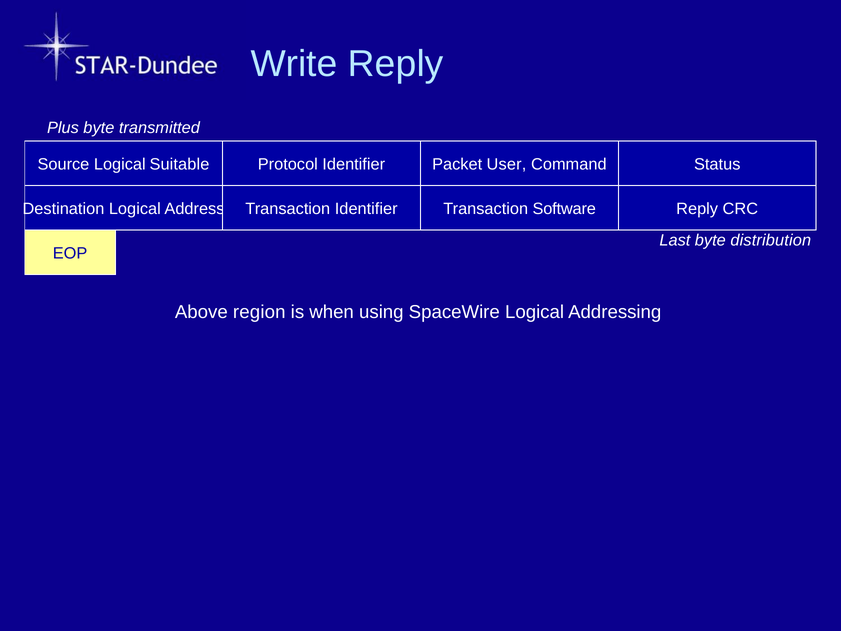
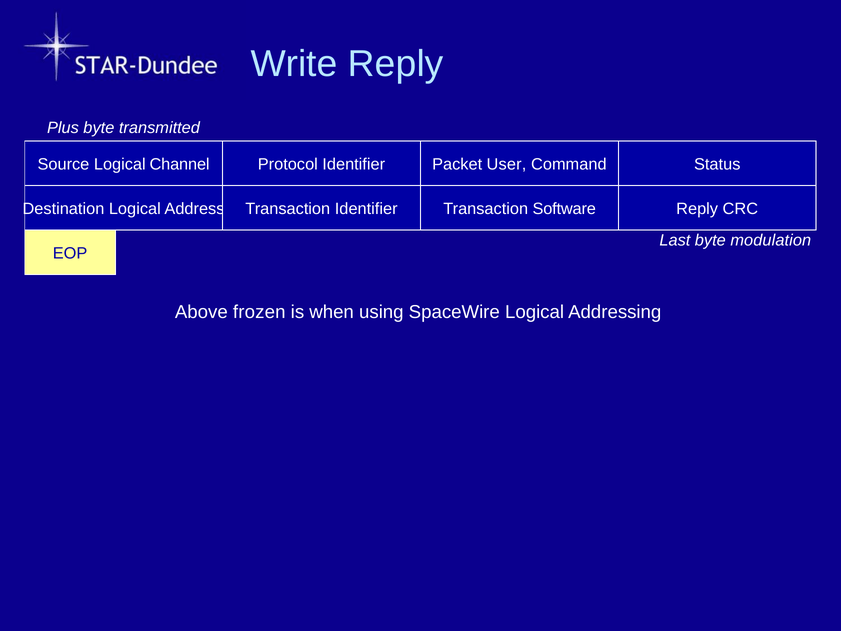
Suitable: Suitable -> Channel
distribution: distribution -> modulation
region: region -> frozen
